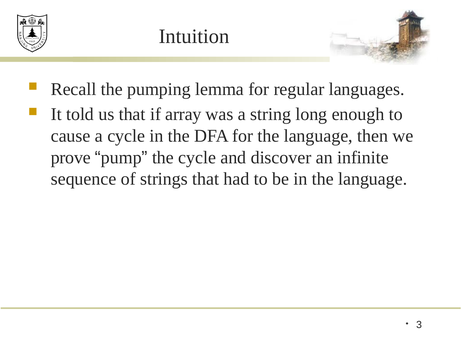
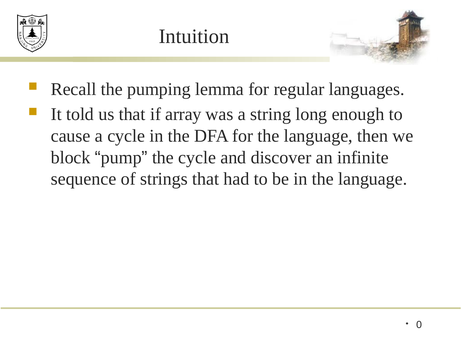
prove: prove -> block
3: 3 -> 0
